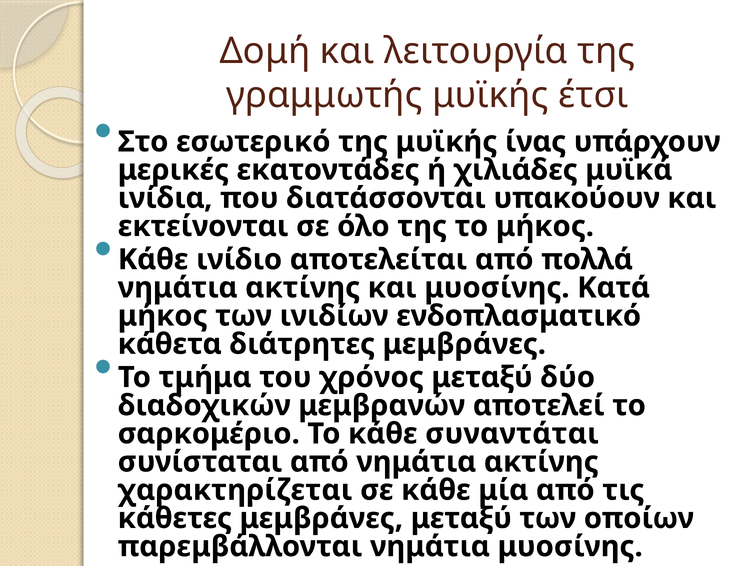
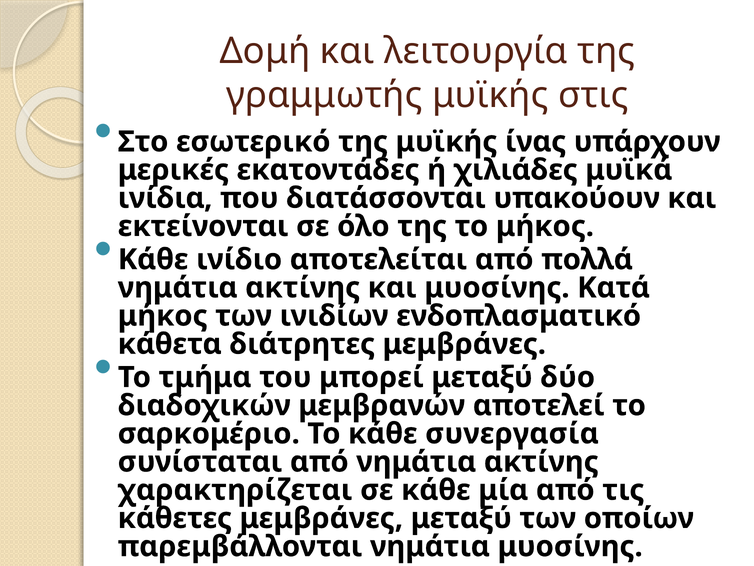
έτσι: έτσι -> στις
χρόνος: χρόνος -> μπορεί
συναντάται: συναντάται -> συνεργασία
